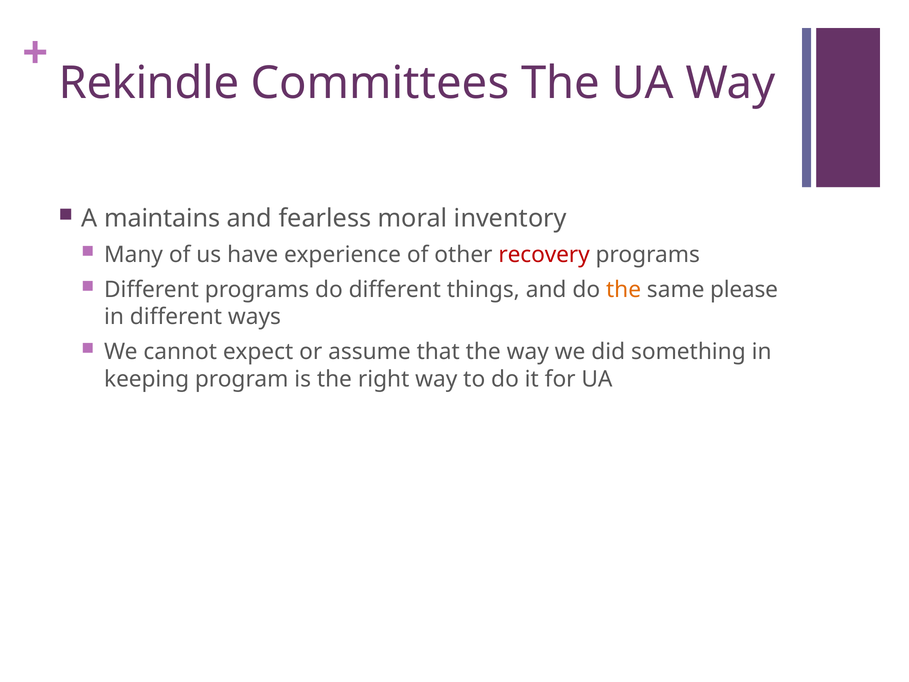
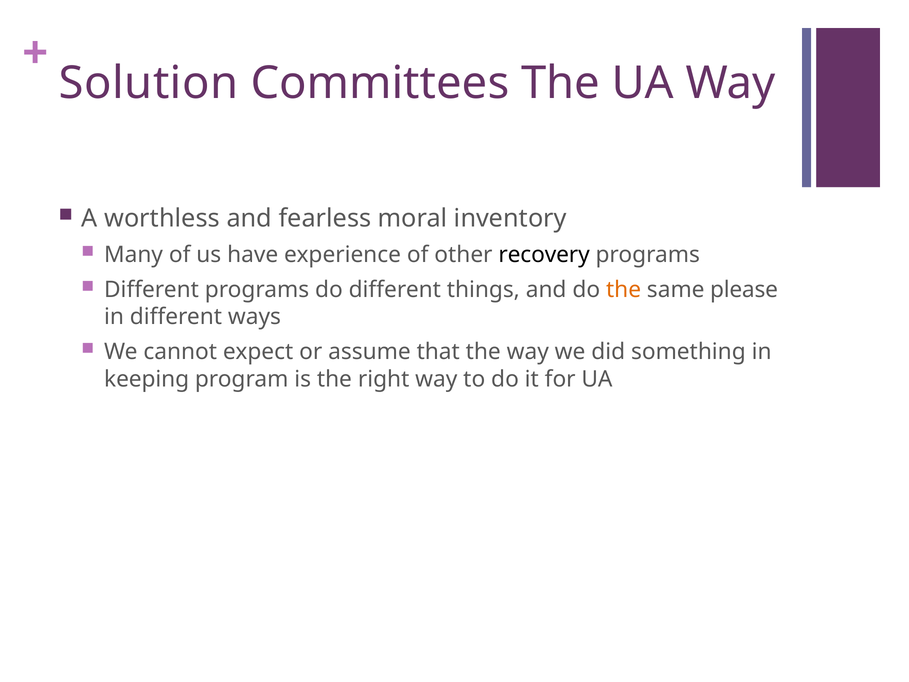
Rekindle: Rekindle -> Solution
maintains: maintains -> worthless
recovery colour: red -> black
